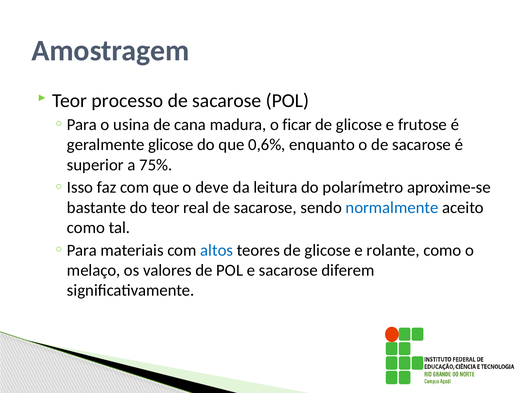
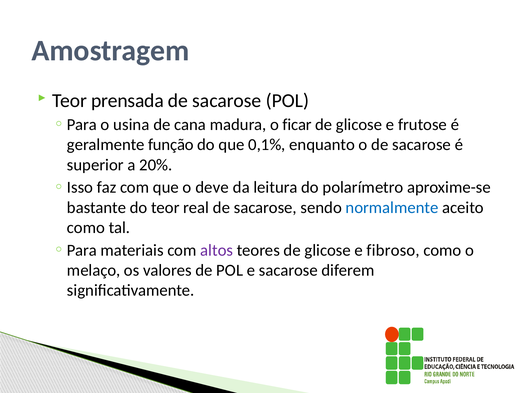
processo: processo -> prensada
geralmente glicose: glicose -> função
0,6%: 0,6% -> 0,1%
75%: 75% -> 20%
altos colour: blue -> purple
rolante: rolante -> fibroso
